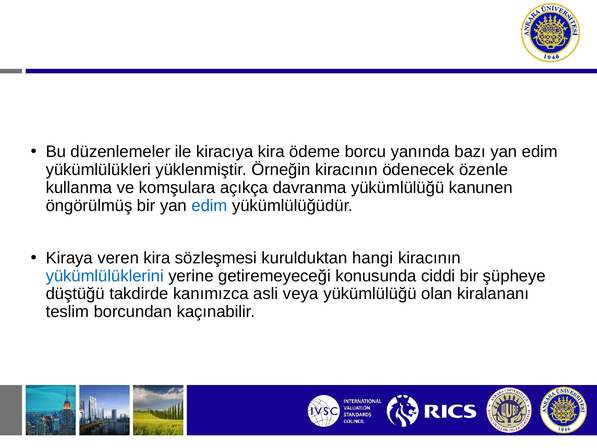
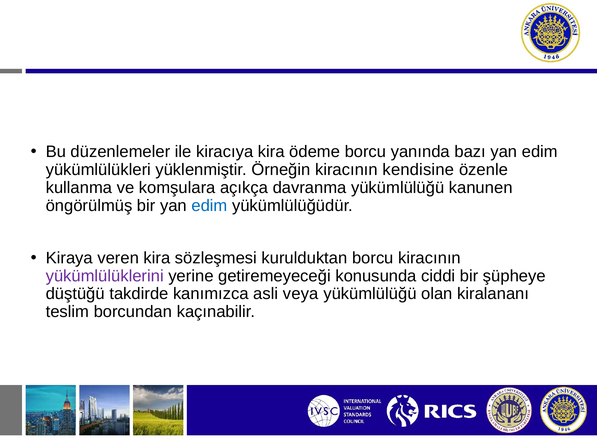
ödenecek: ödenecek -> kendisine
kurulduktan hangi: hangi -> borcu
yükümlülüklerini colour: blue -> purple
